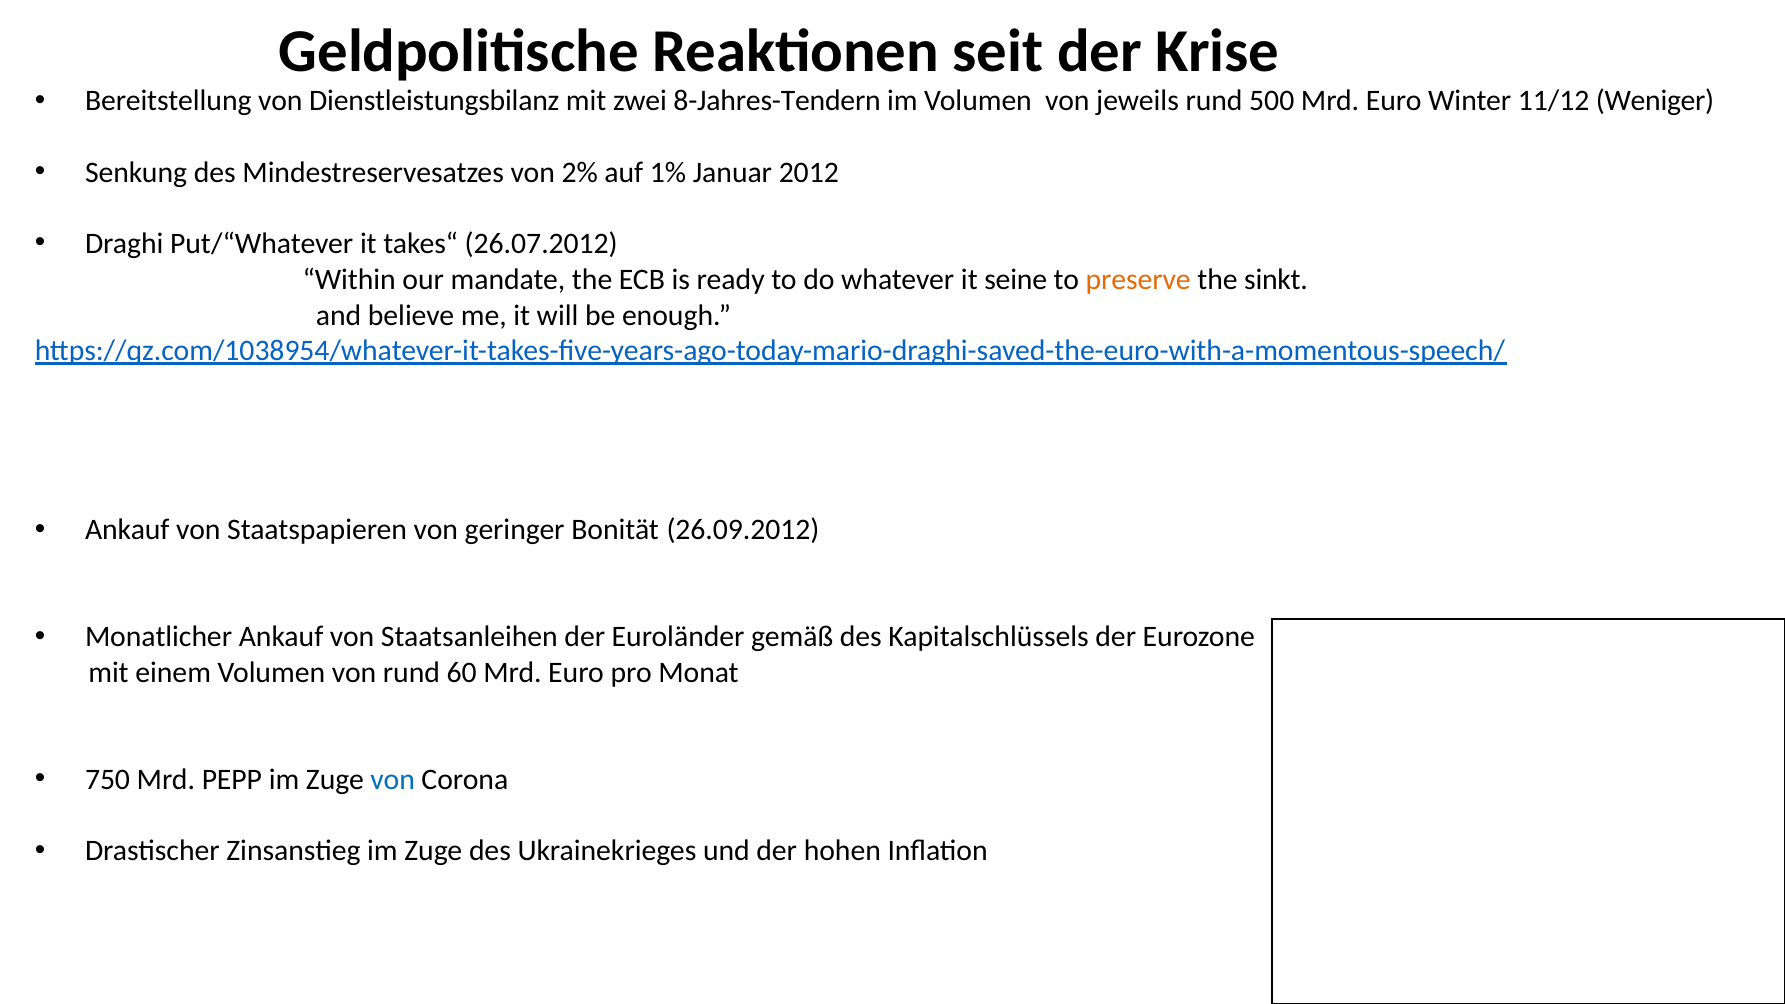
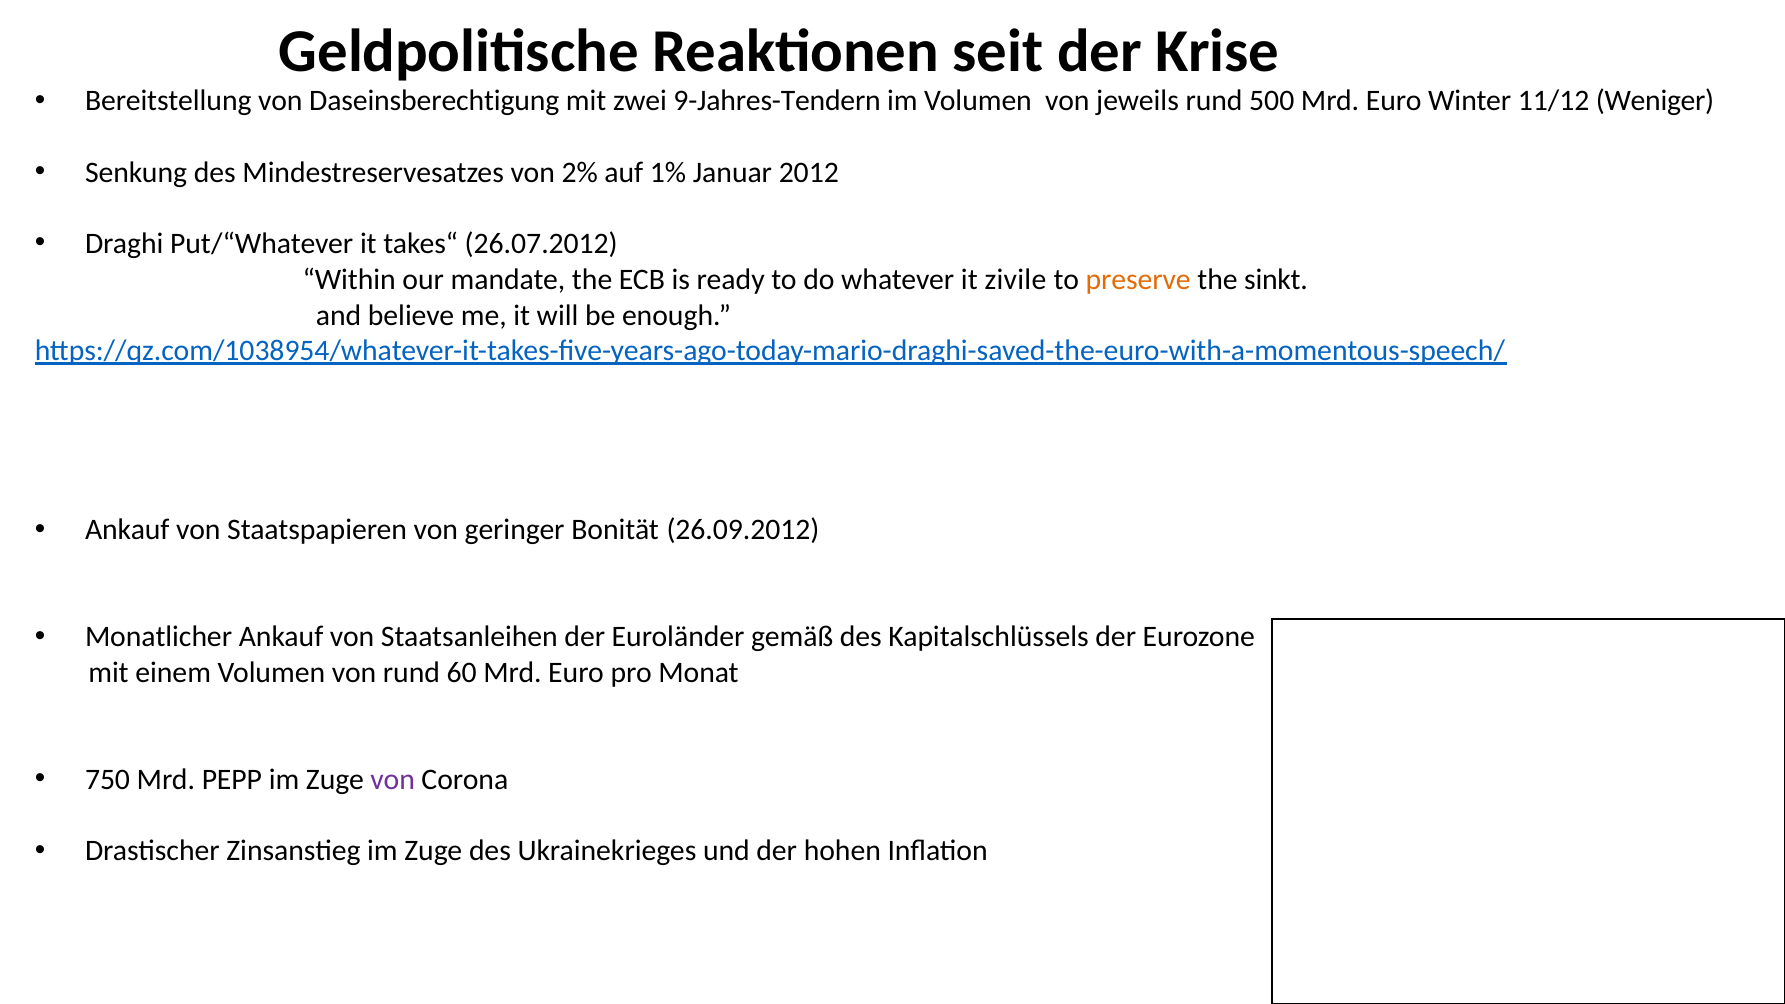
Dienstleistungsbilanz: Dienstleistungsbilanz -> Daseinsberechtigung
8-Jahres-Tendern: 8-Jahres-Tendern -> 9-Jahres-Tendern
seine: seine -> zivile
von at (393, 780) colour: blue -> purple
